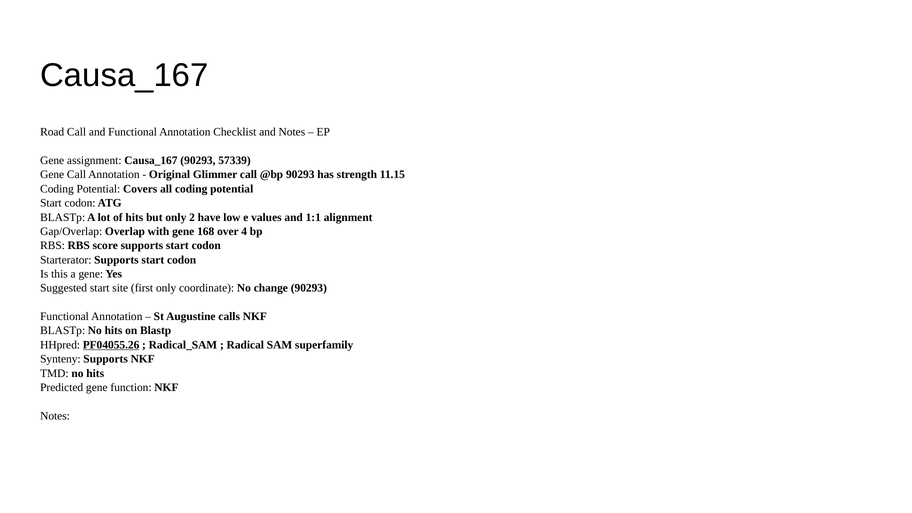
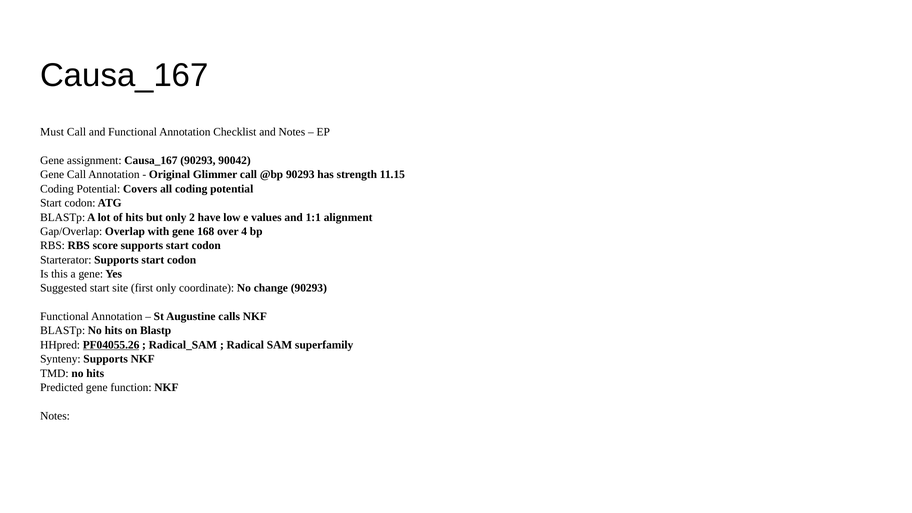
Road: Road -> Must
57339: 57339 -> 90042
